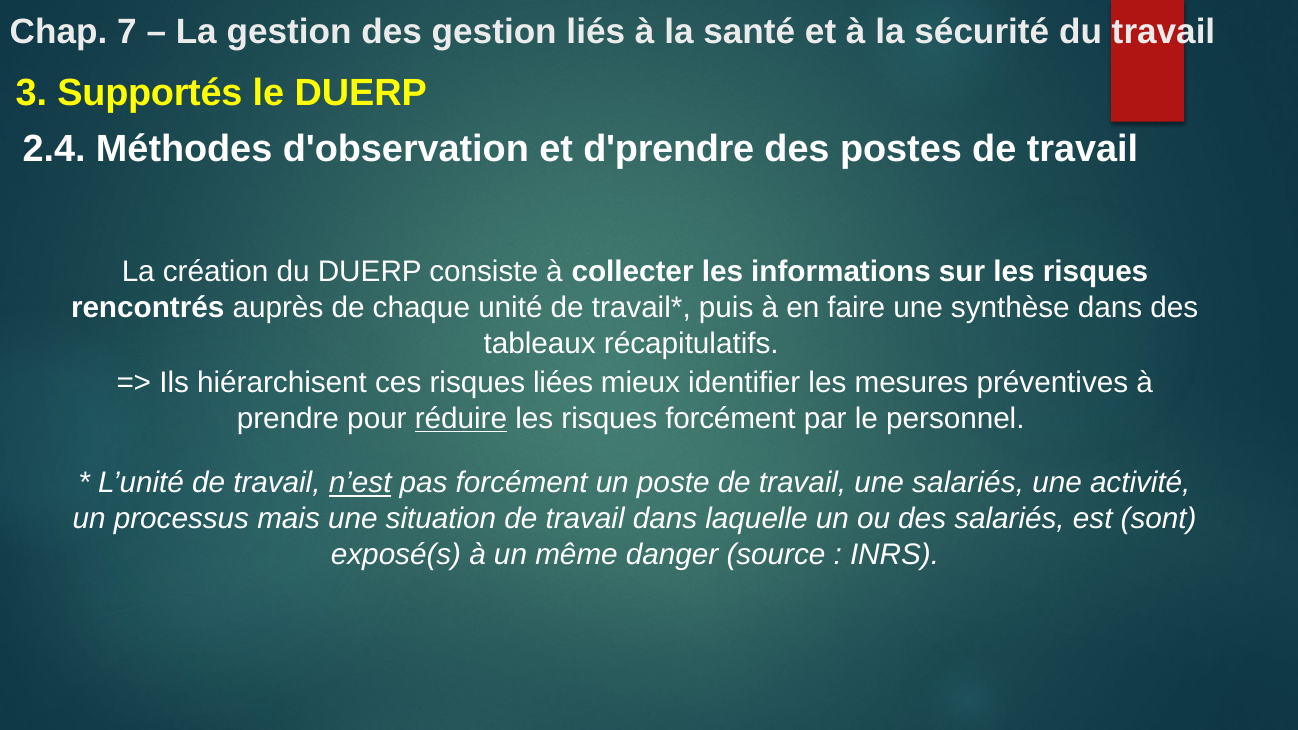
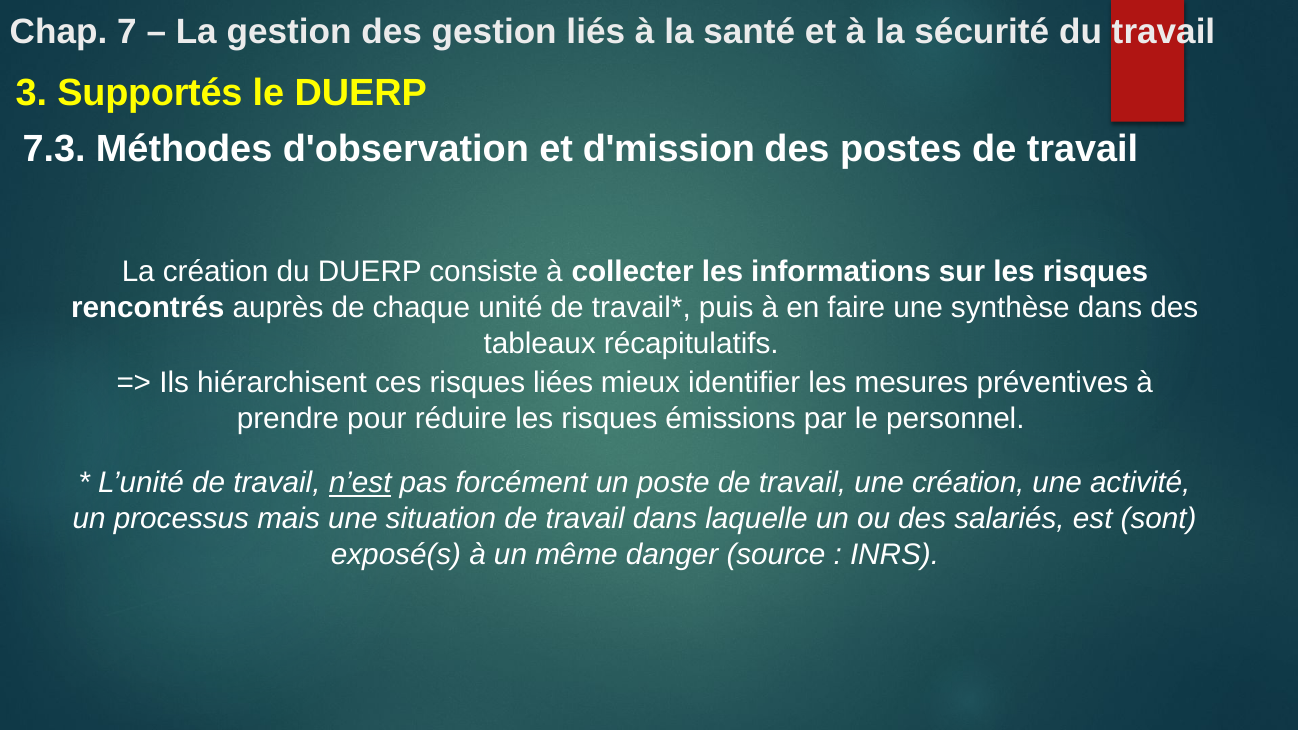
2.4: 2.4 -> 7.3
d'prendre: d'prendre -> d'mission
réduire underline: present -> none
risques forcément: forcément -> émissions
une salariés: salariés -> création
